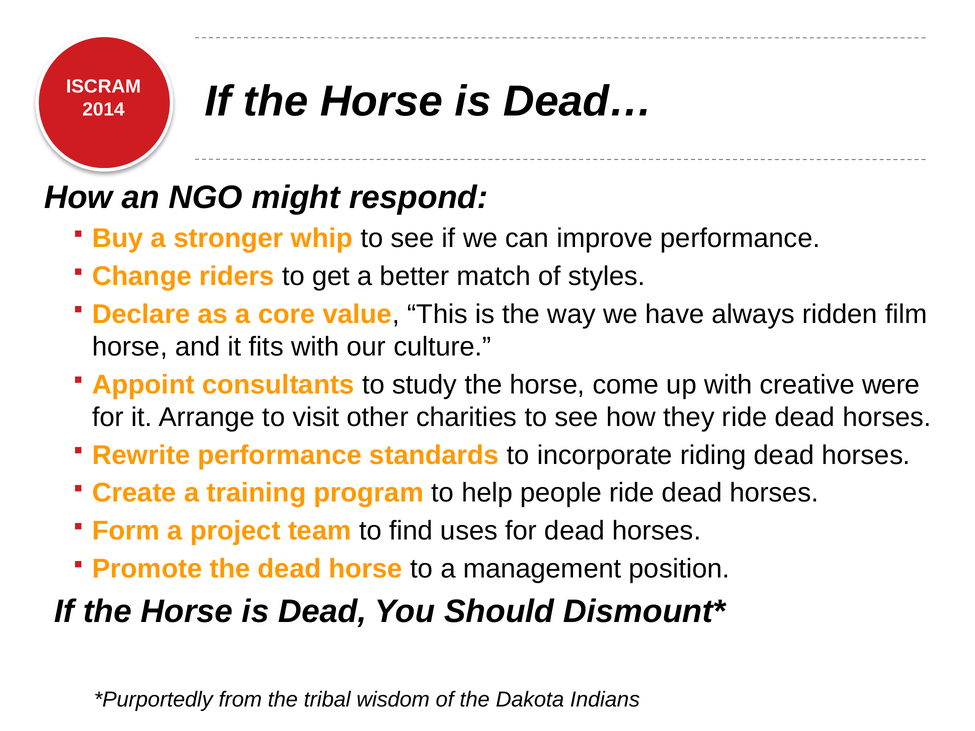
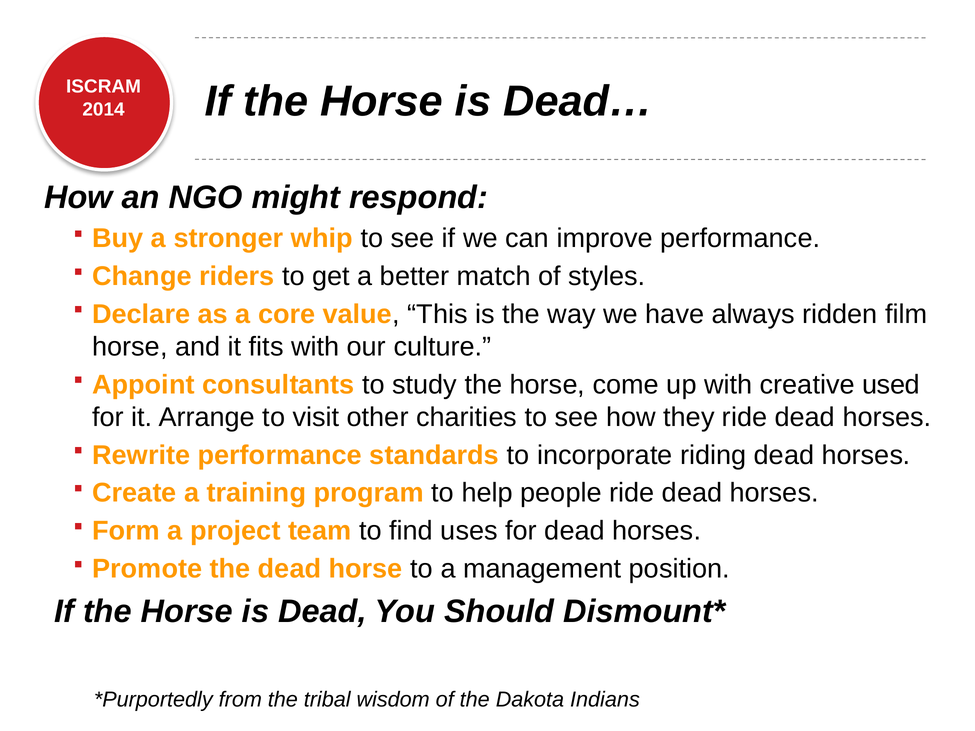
were: were -> used
